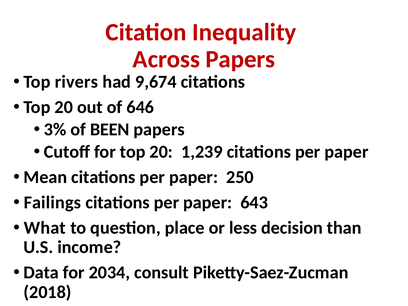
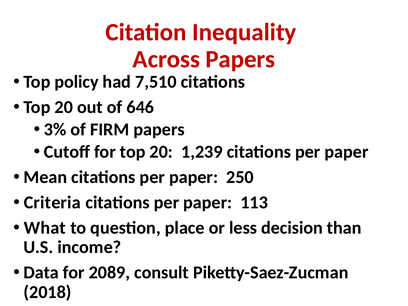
rivers: rivers -> policy
9,674: 9,674 -> 7,510
BEEN: BEEN -> FIRM
Failings: Failings -> Criteria
643: 643 -> 113
2034: 2034 -> 2089
